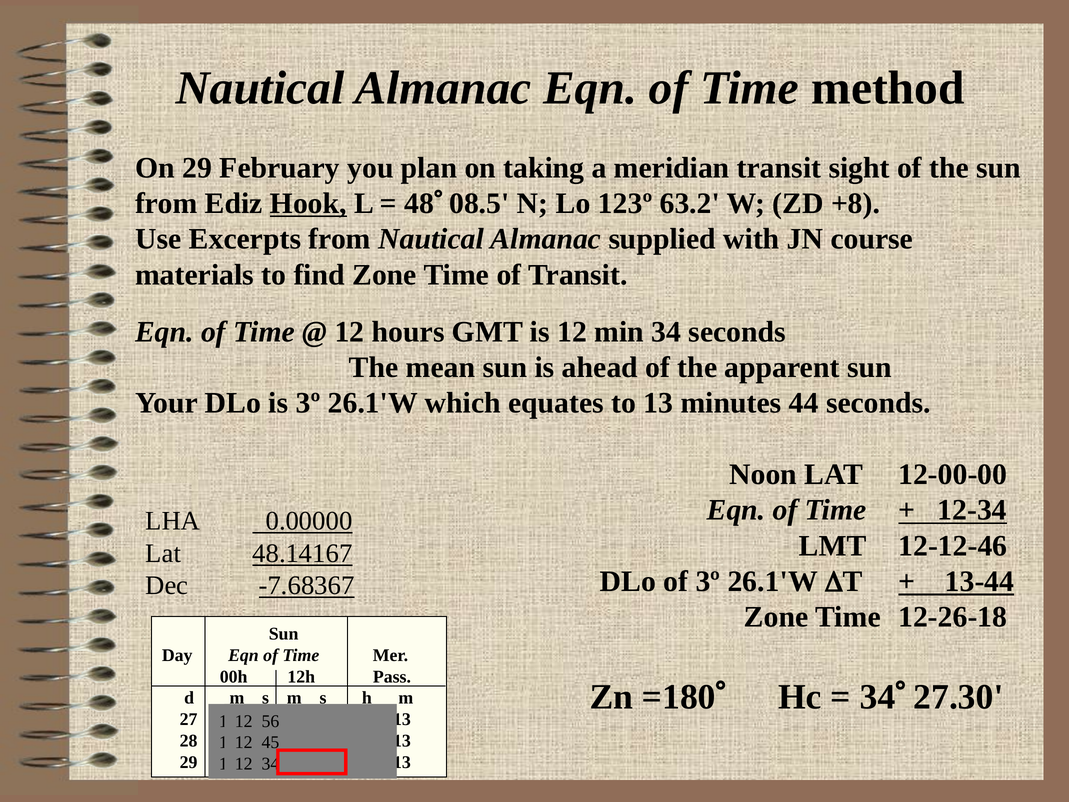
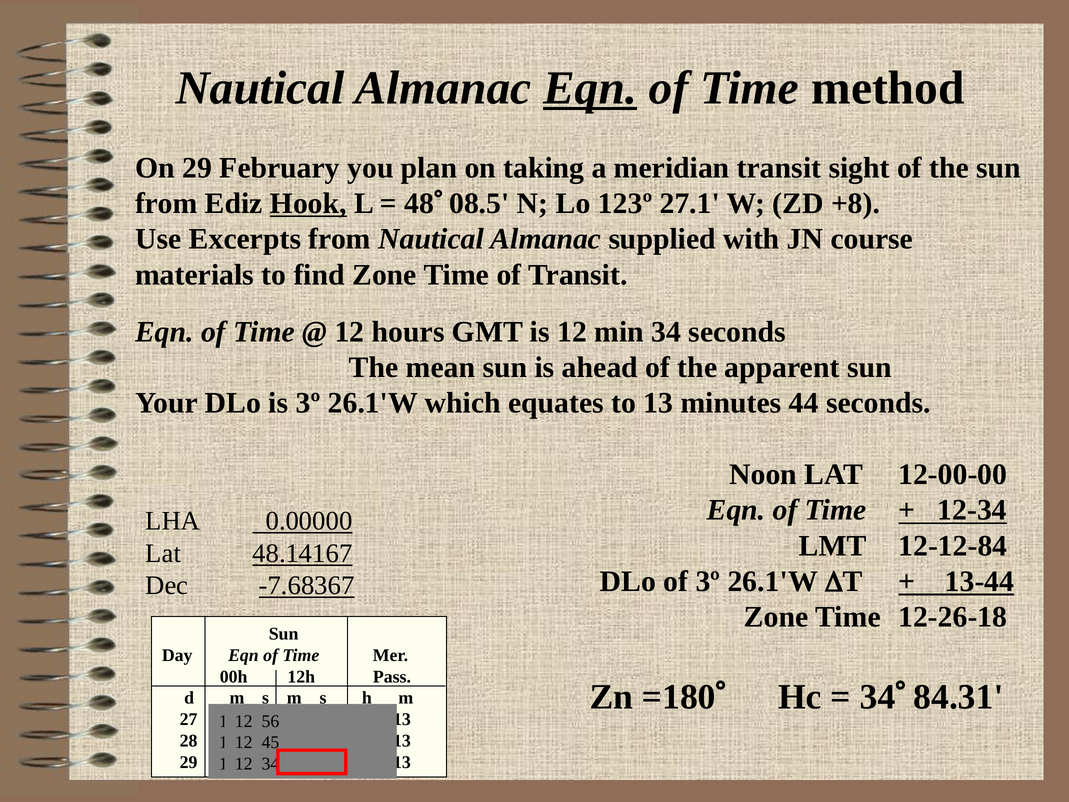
Eqn at (590, 88) underline: none -> present
63.2: 63.2 -> 27.1
12-12-46: 12-12-46 -> 12-12-84
27.30: 27.30 -> 84.31
